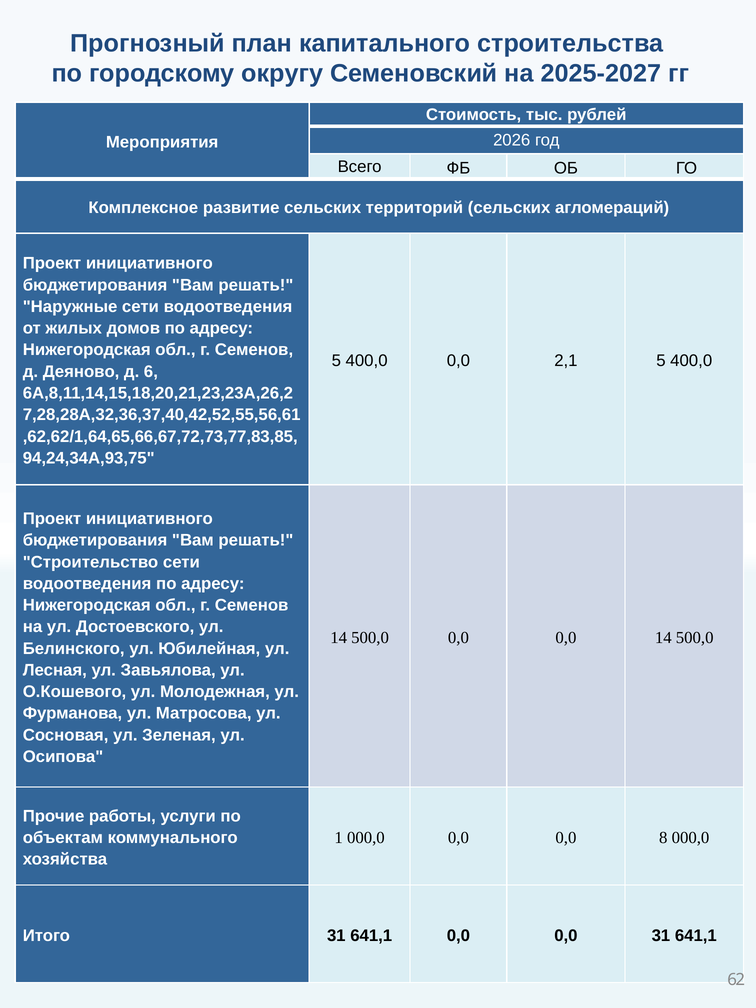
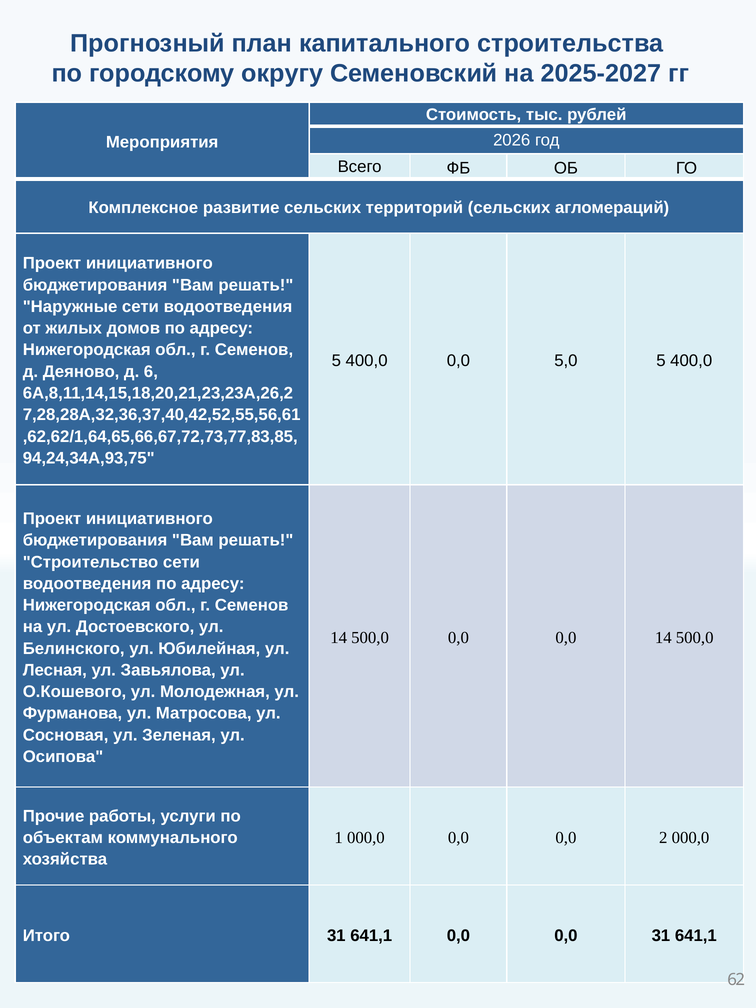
2,1: 2,1 -> 5,0
8: 8 -> 2
